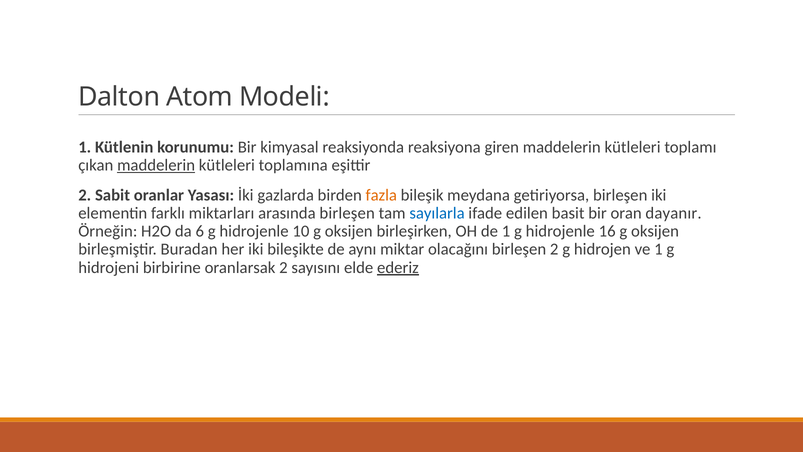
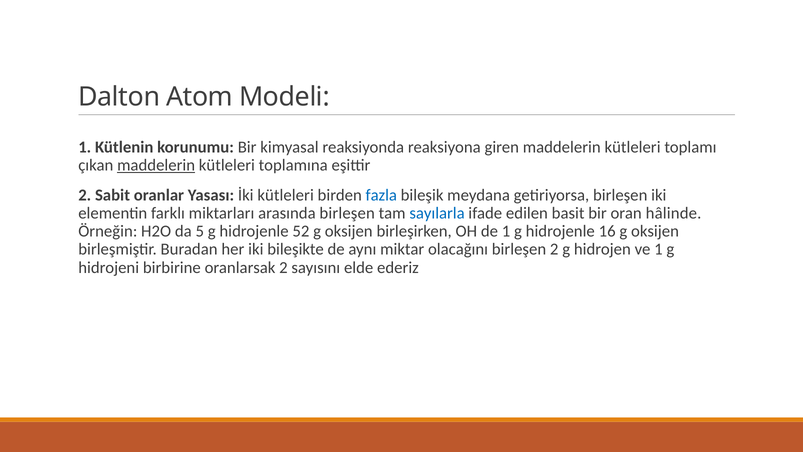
İki gazlarda: gazlarda -> kütleleri
fazla colour: orange -> blue
dayanır: dayanır -> hâlinde
6: 6 -> 5
10: 10 -> 52
ederiz underline: present -> none
